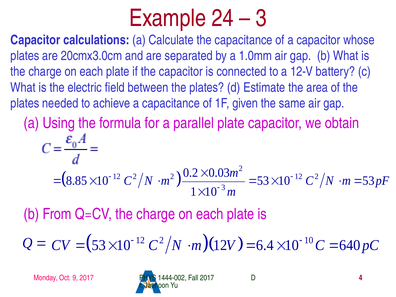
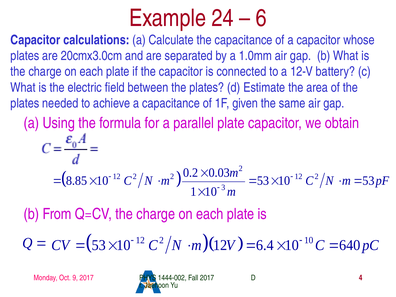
3 at (261, 18): 3 -> 6
